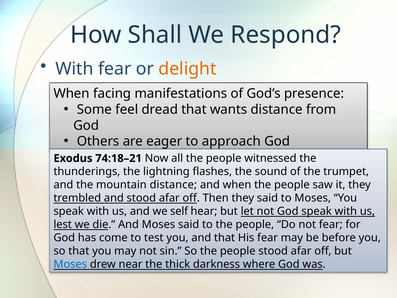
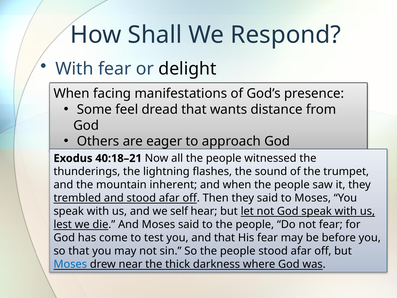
delight colour: orange -> black
74:18–21: 74:18–21 -> 40:18–21
mountain distance: distance -> inherent
